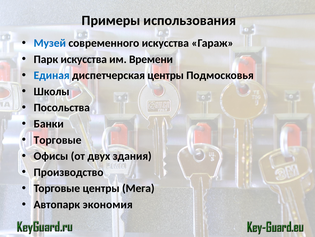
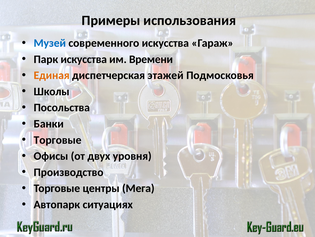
Единая colour: blue -> orange
диспетчерская центры: центры -> этажей
здания: здания -> уровня
экономия: экономия -> ситуациях
